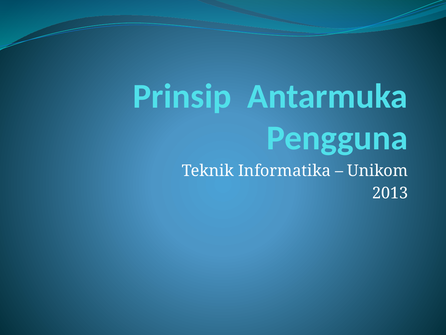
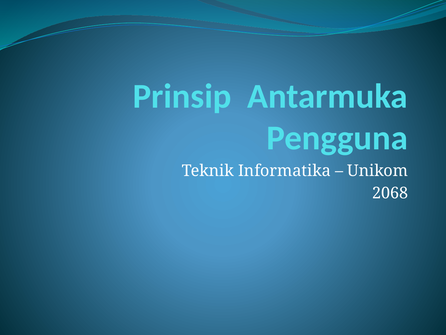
2013: 2013 -> 2068
